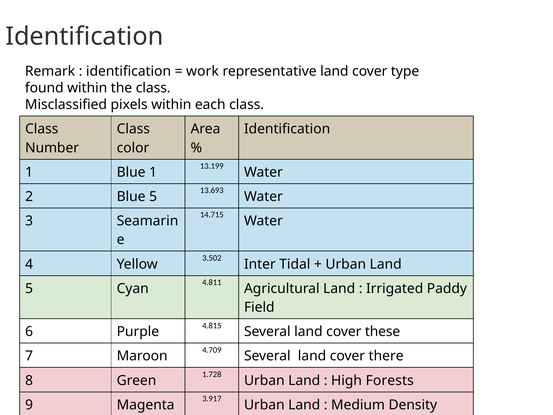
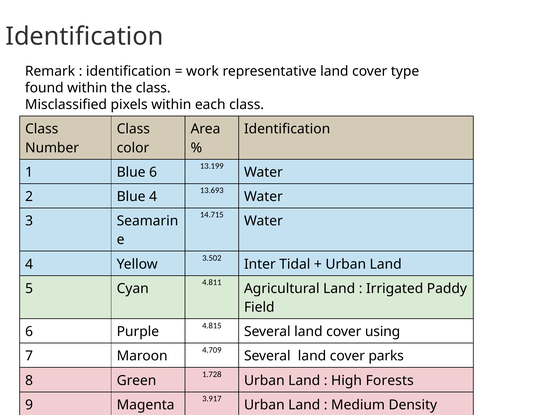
Blue 1: 1 -> 6
Blue 5: 5 -> 4
these: these -> using
there: there -> parks
